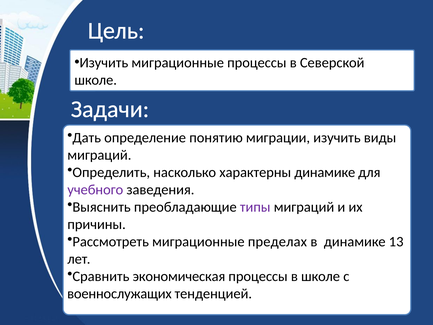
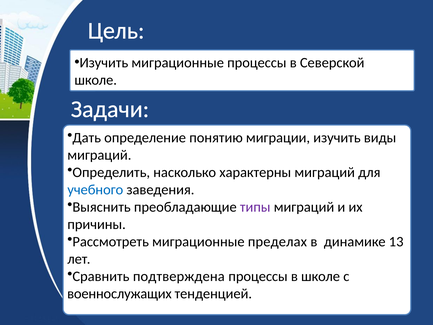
характерны динамике: динамике -> миграций
учебного colour: purple -> blue
экономическая: экономическая -> подтверждена
